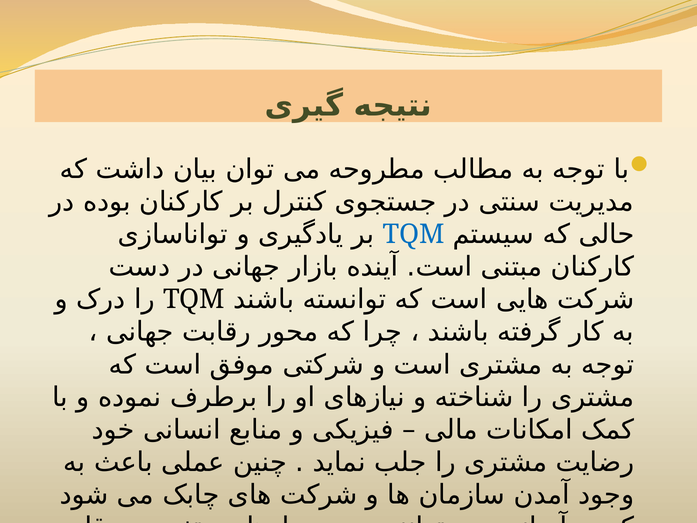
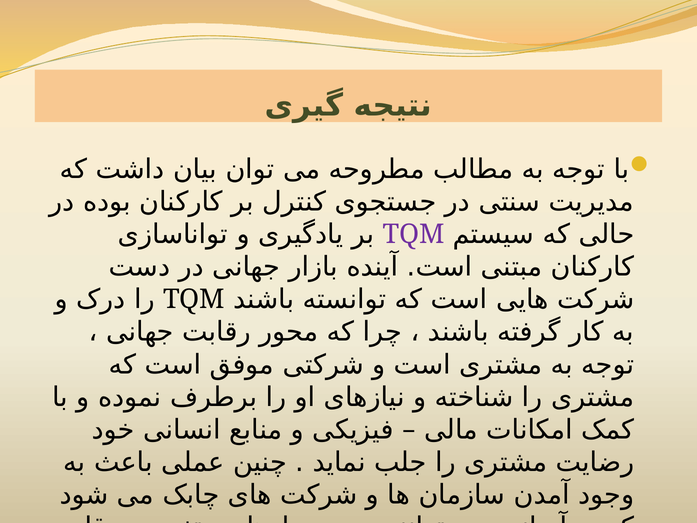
TQM at (414, 234) colour: blue -> purple
